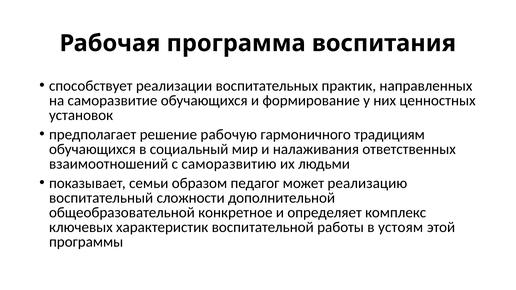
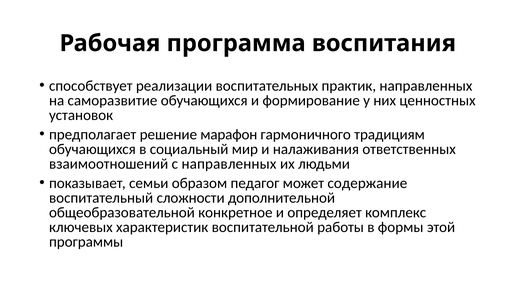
рабочую: рабочую -> марафон
с саморазвитию: саморазвитию -> направленных
реализацию: реализацию -> содержание
устоям: устоям -> формы
